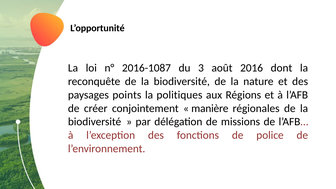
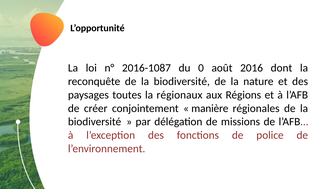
3: 3 -> 0
points: points -> toutes
politiques: politiques -> régionaux
